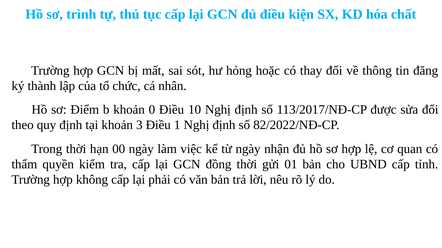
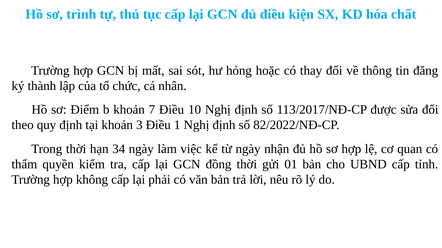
0: 0 -> 7
00: 00 -> 34
